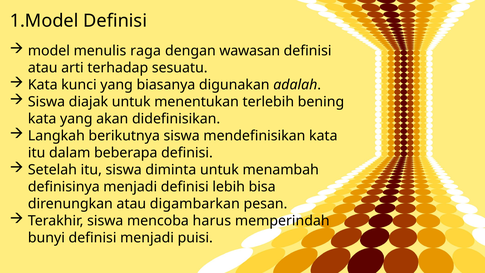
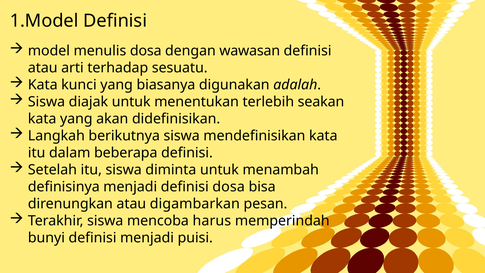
menulis raga: raga -> dosa
bening: bening -> seakan
definisi lebih: lebih -> dosa
